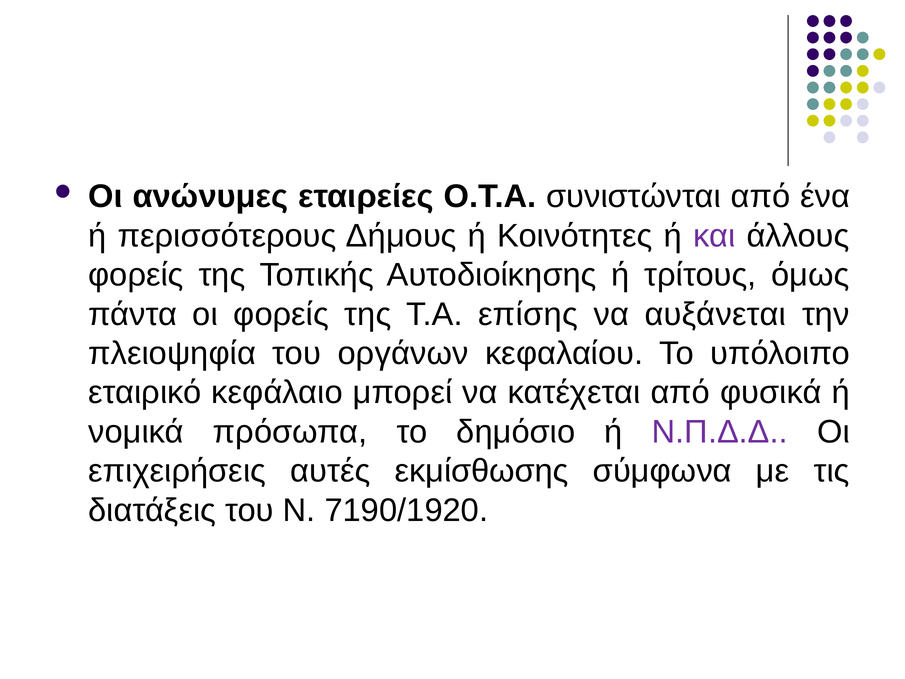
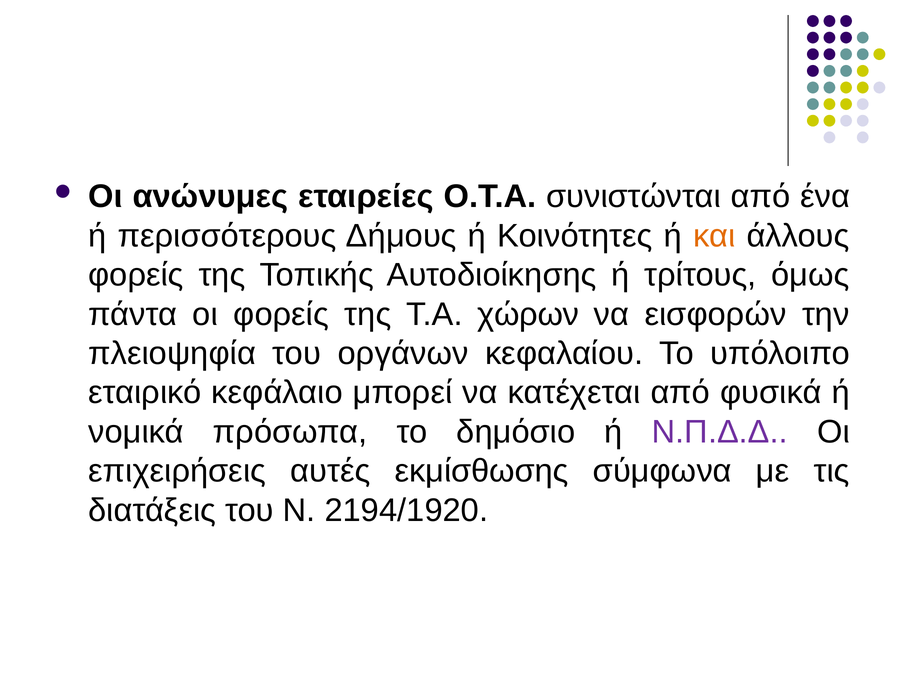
και colour: purple -> orange
επίσης: επίσης -> χώρων
αυξάνεται: αυξάνεται -> εισφορών
7190/1920: 7190/1920 -> 2194/1920
